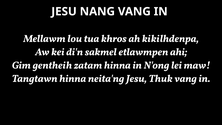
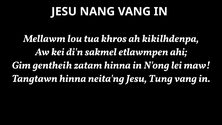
Thuk: Thuk -> Tung
